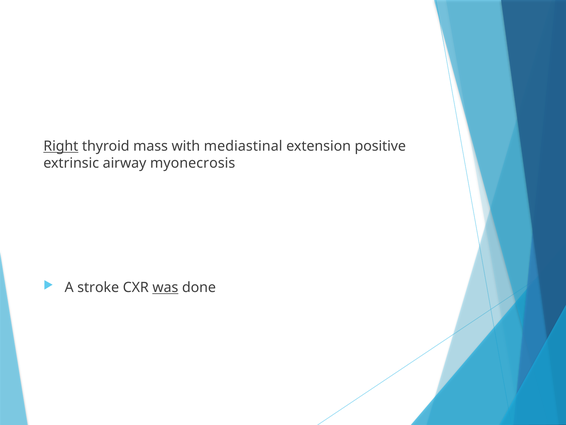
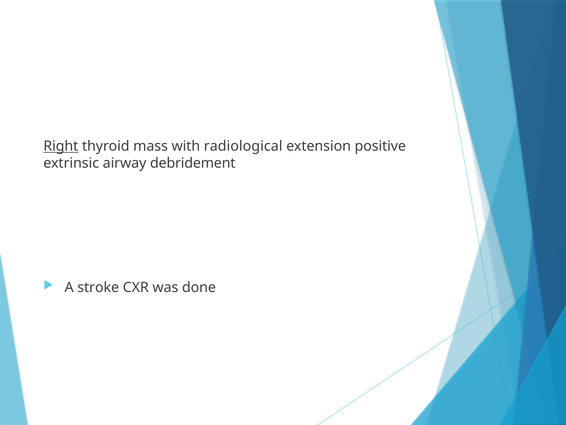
mediastinal: mediastinal -> radiological
myonecrosis: myonecrosis -> debridement
was underline: present -> none
